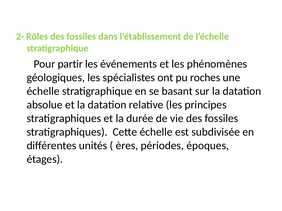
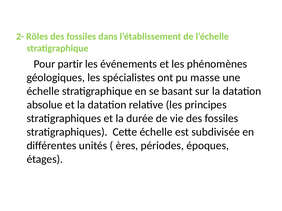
roches: roches -> masse
